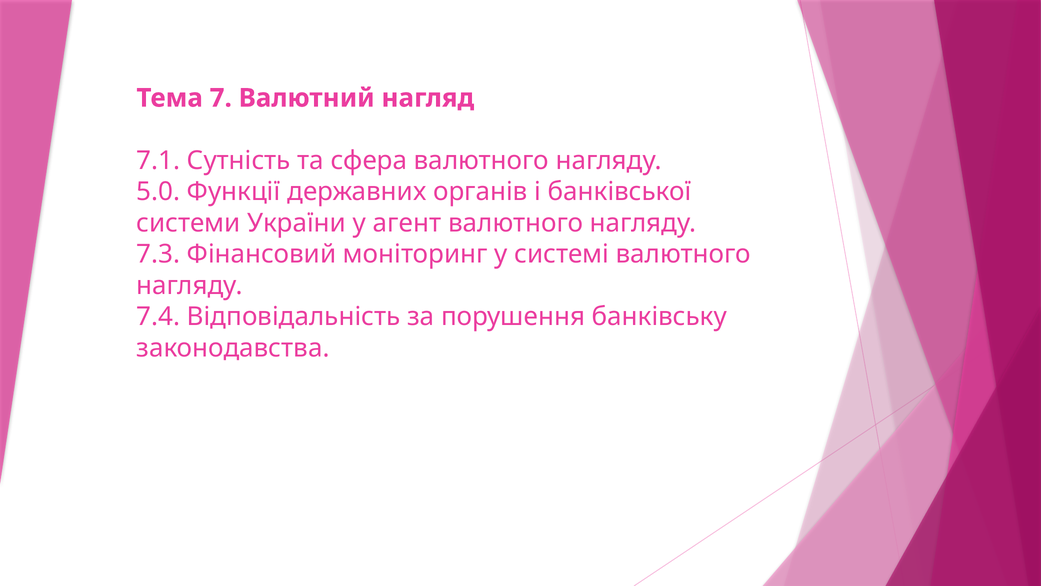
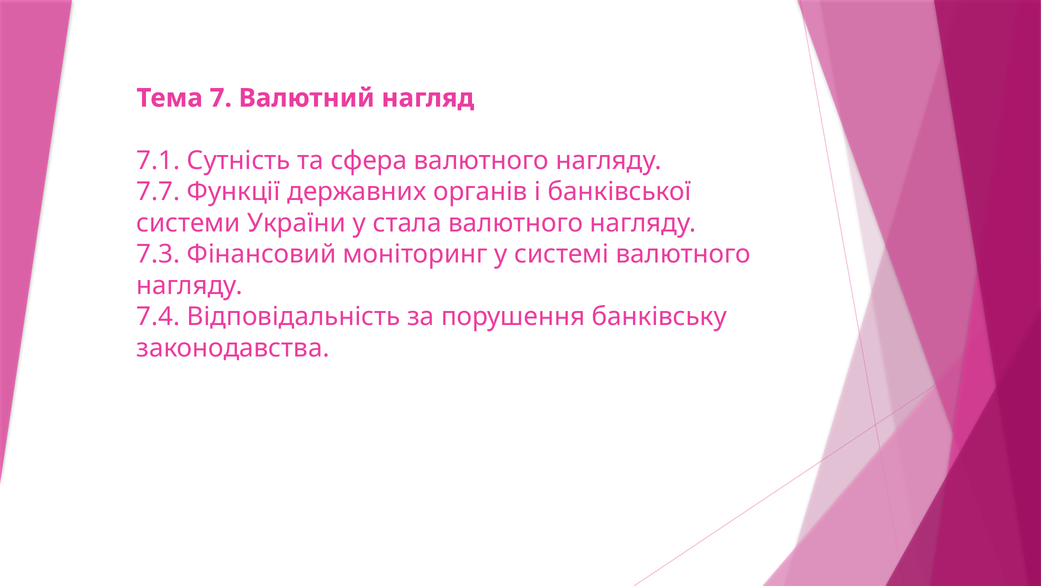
5.0: 5.0 -> 7.7
агент: агент -> стала
